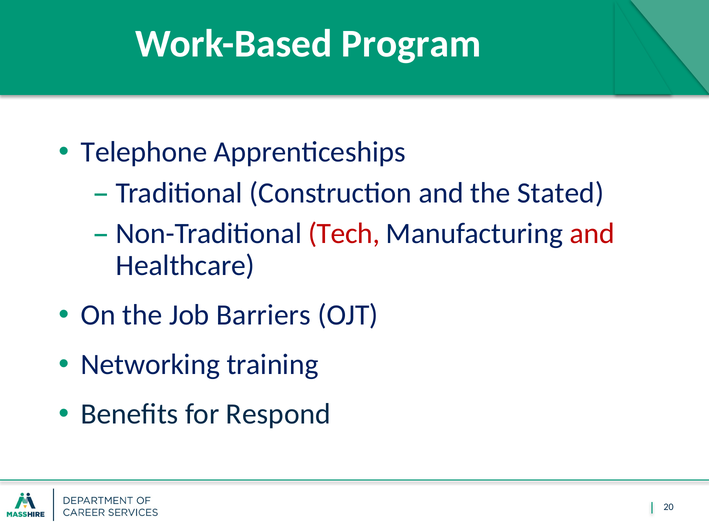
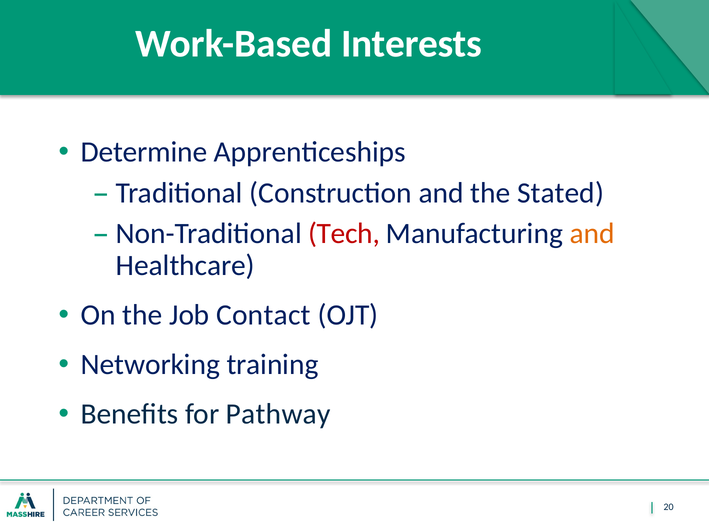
Program: Program -> Interests
Telephone: Telephone -> Determine
and at (592, 234) colour: red -> orange
Barriers: Barriers -> Contact
Respond: Respond -> Pathway
